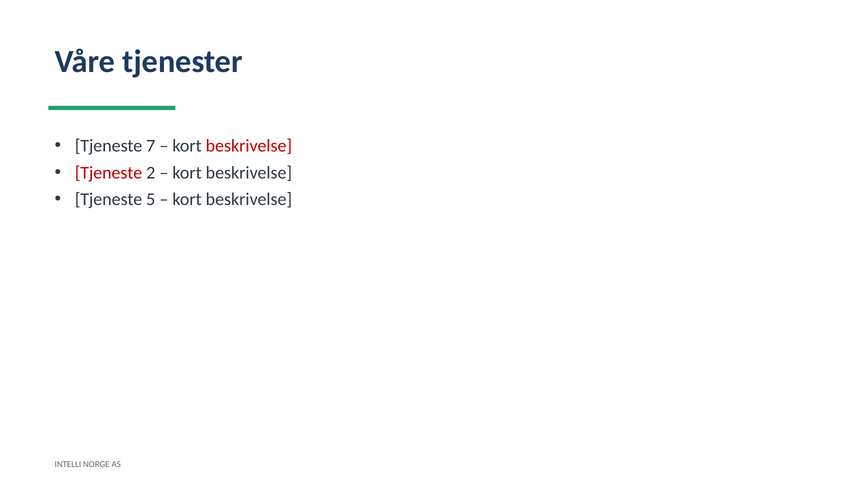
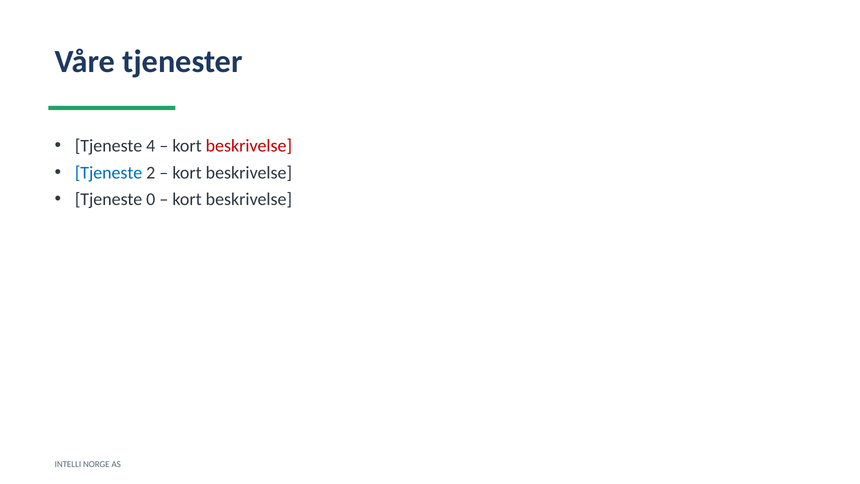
7: 7 -> 4
Tjeneste at (109, 173) colour: red -> blue
5: 5 -> 0
